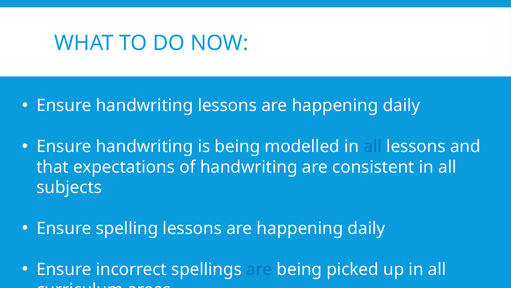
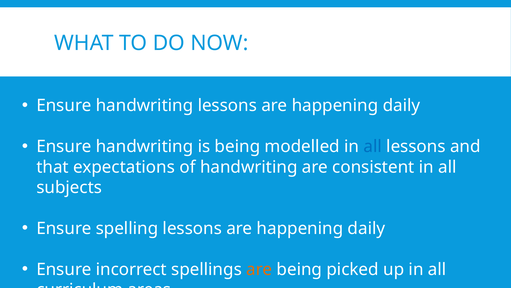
are at (259, 269) colour: blue -> orange
